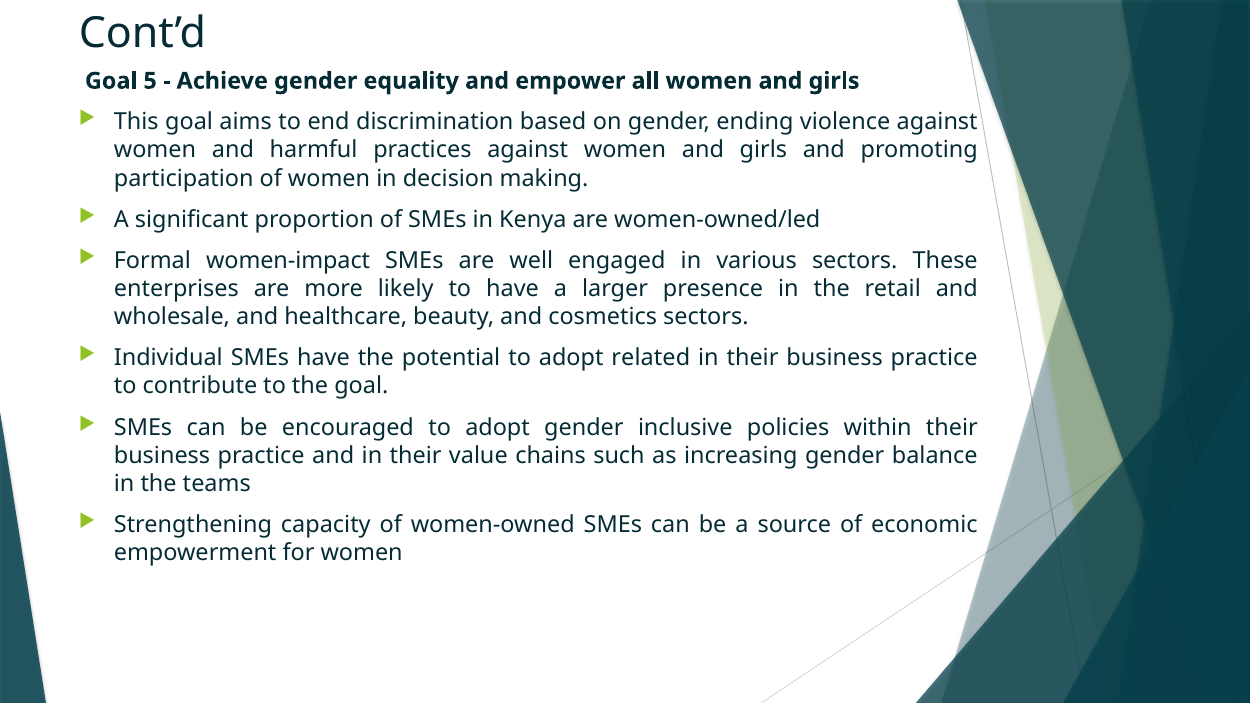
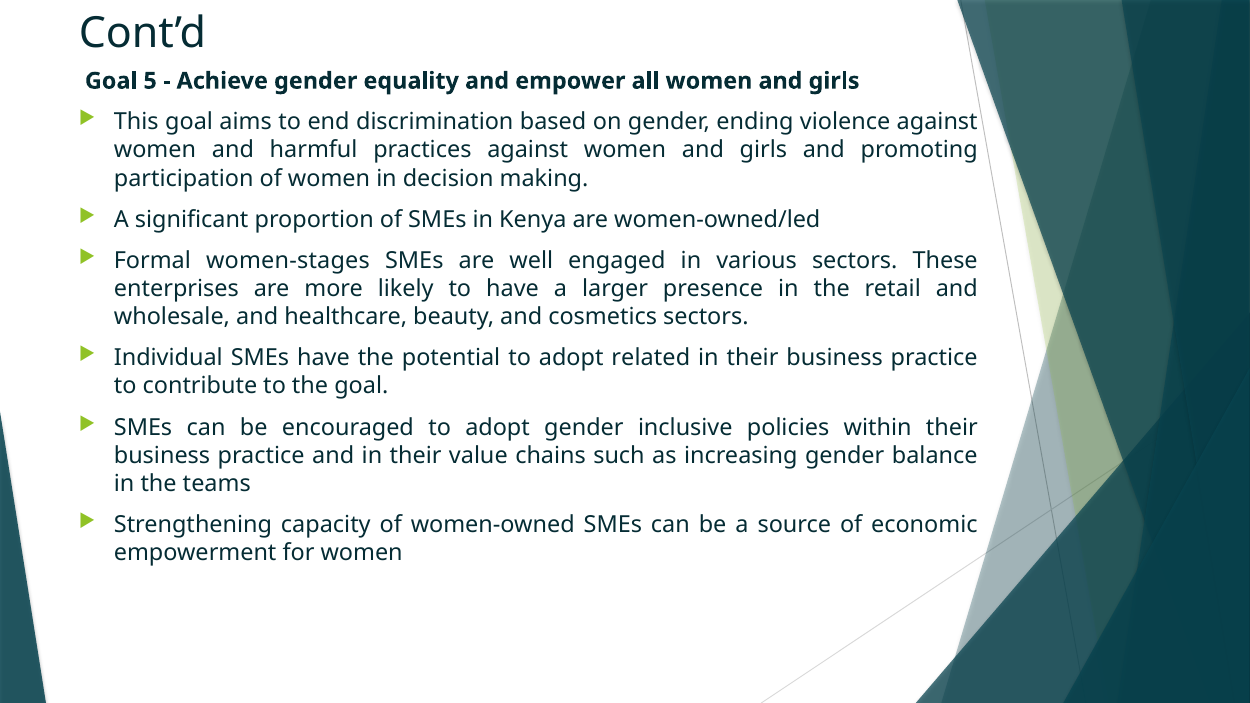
women-impact: women-impact -> women-stages
